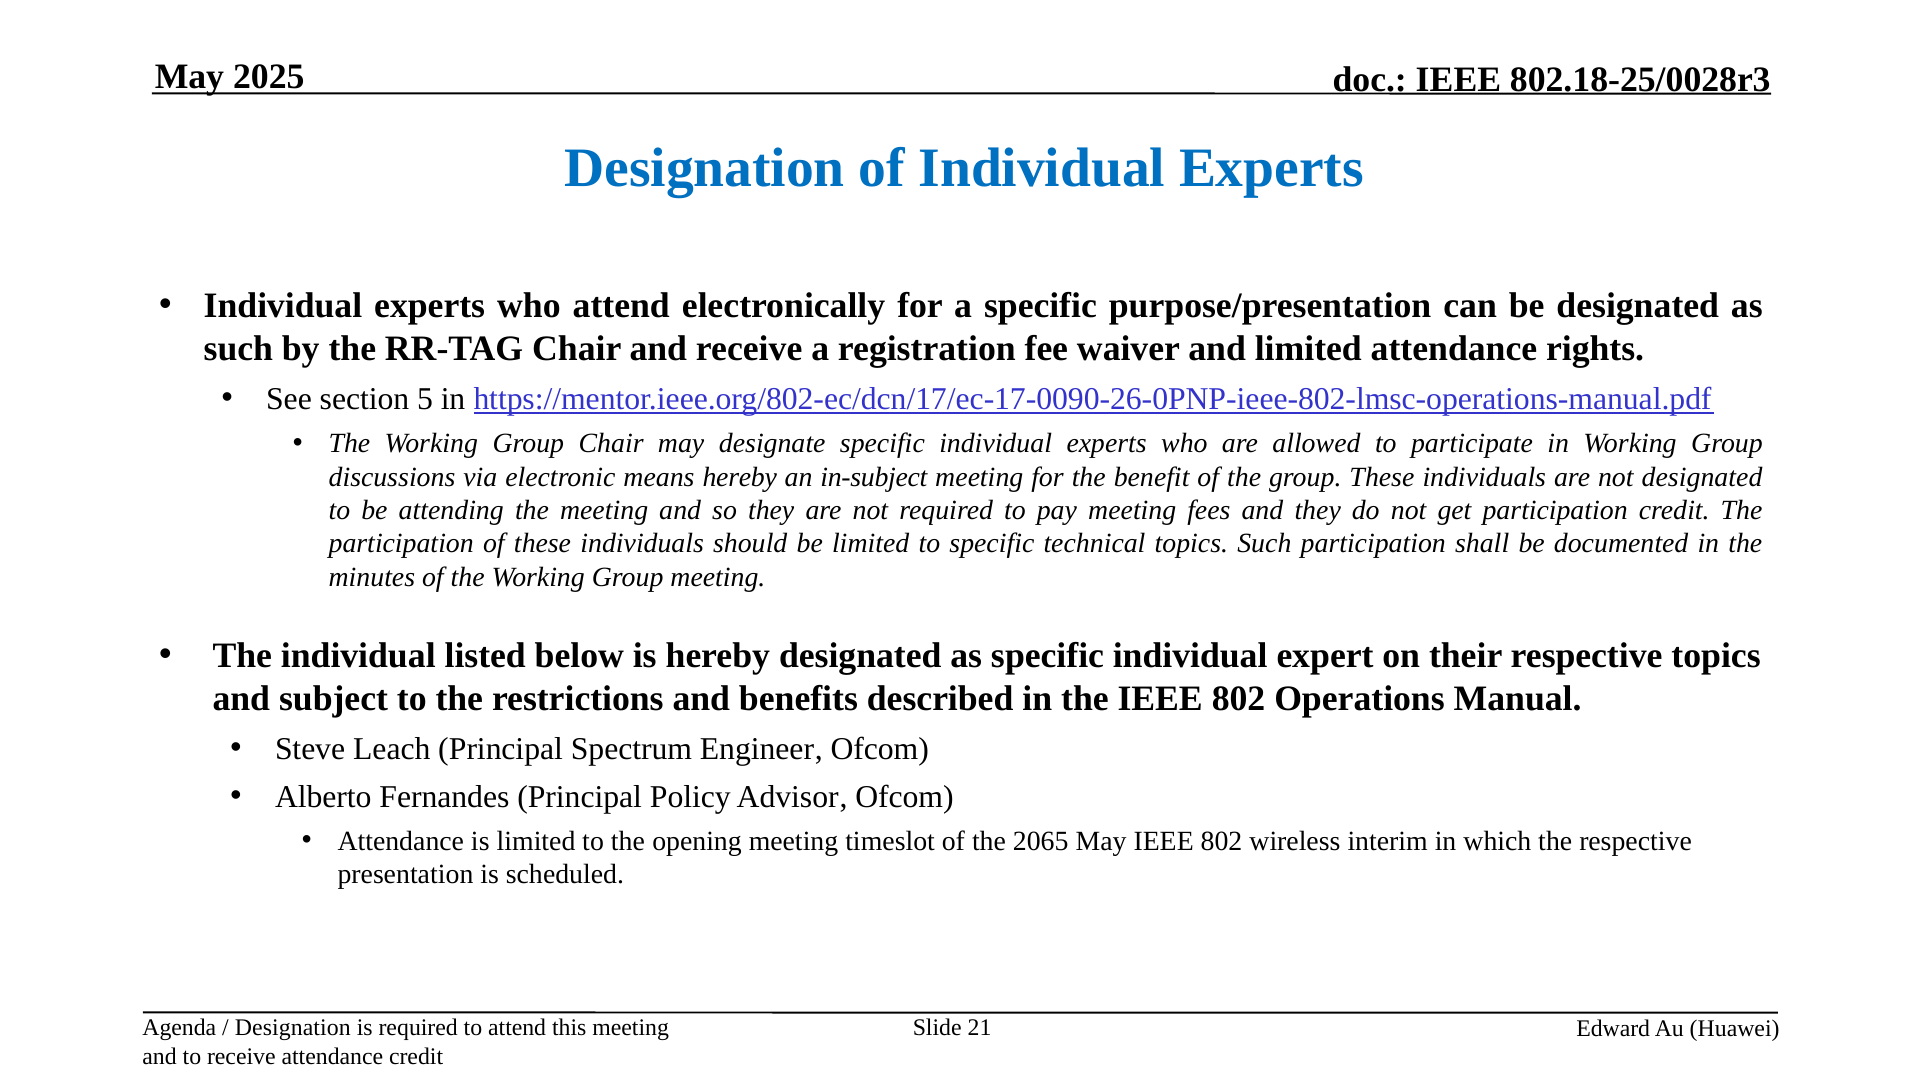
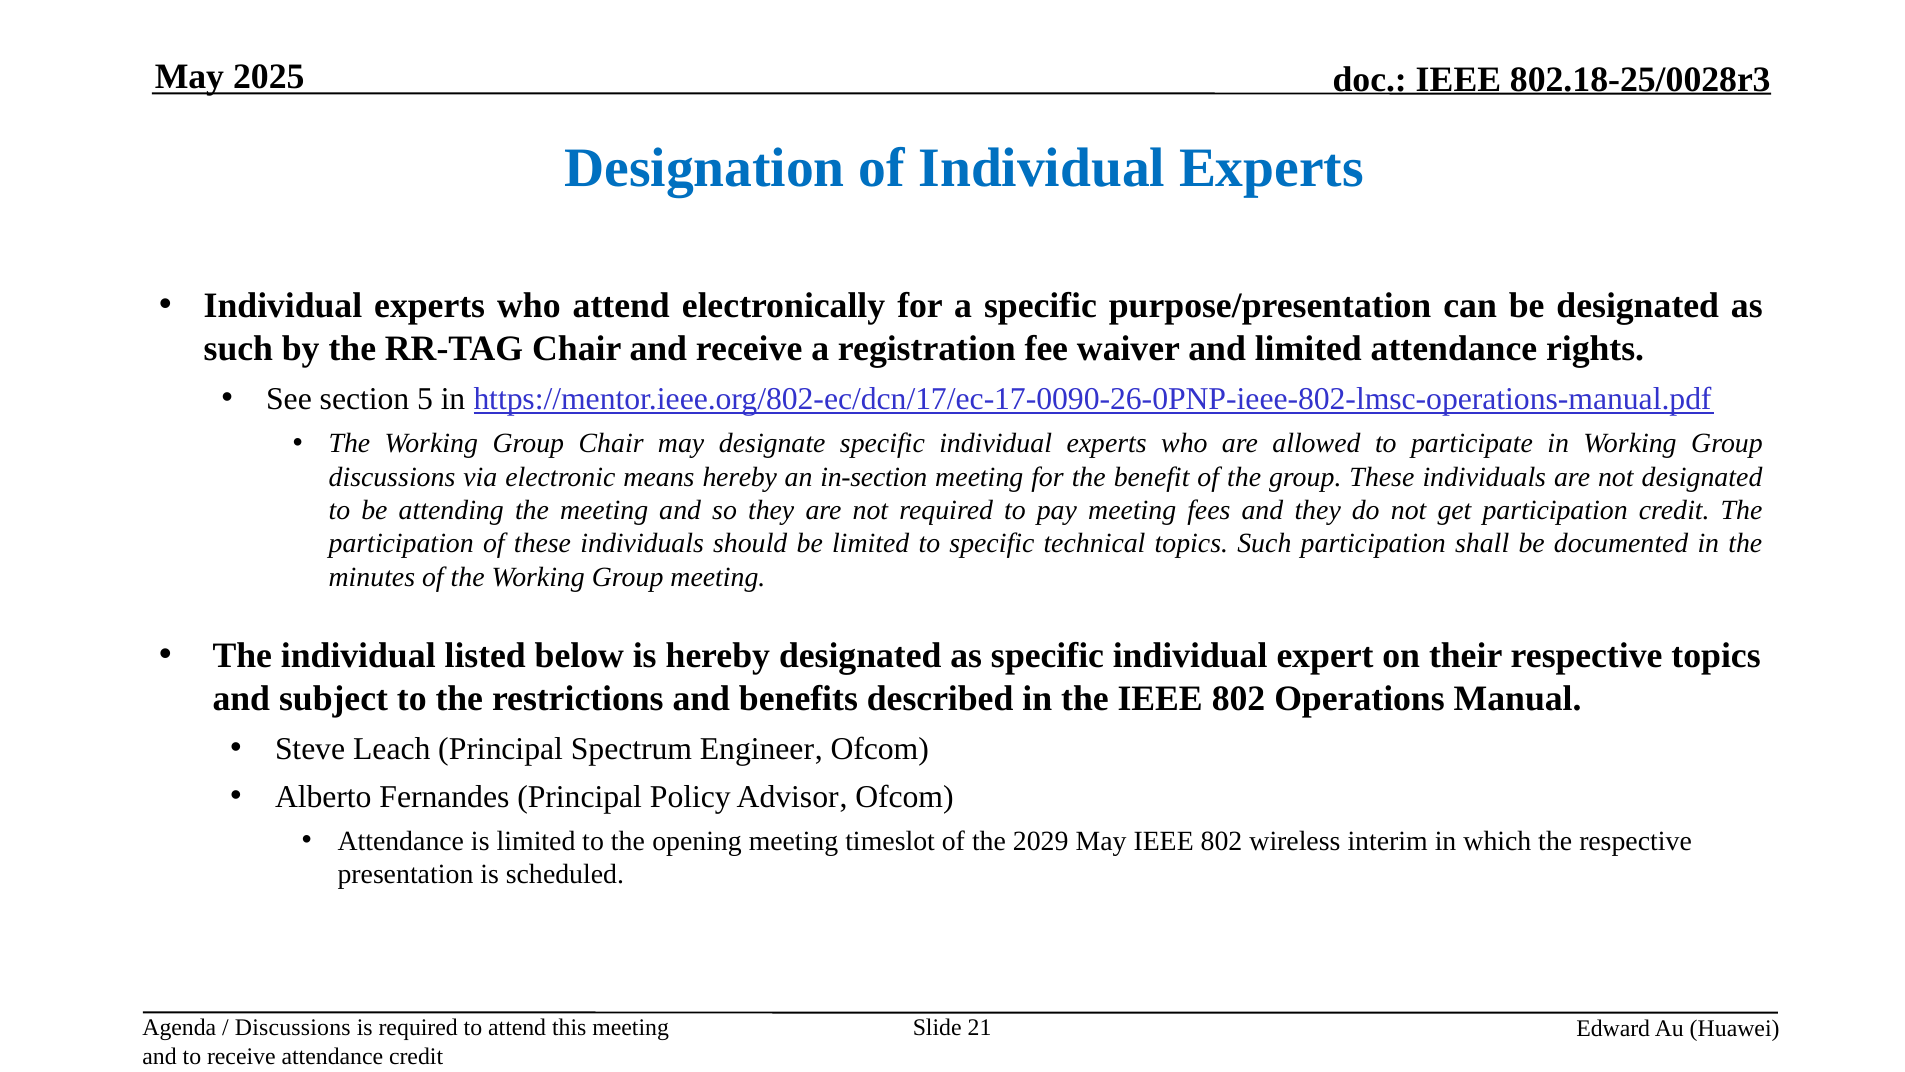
in-subject: in-subject -> in-section
2065: 2065 -> 2029
Designation at (293, 1028): Designation -> Discussions
